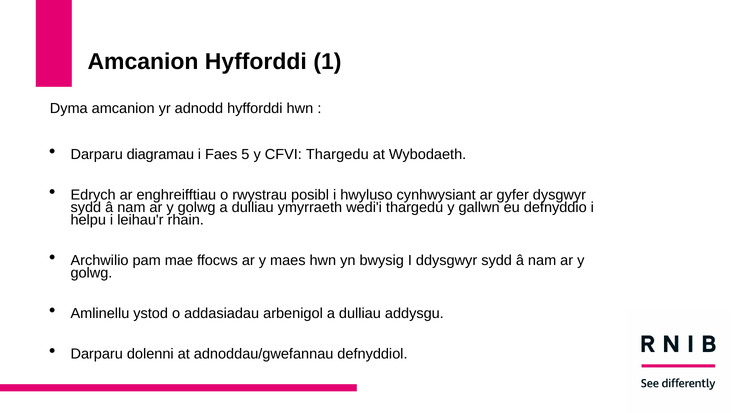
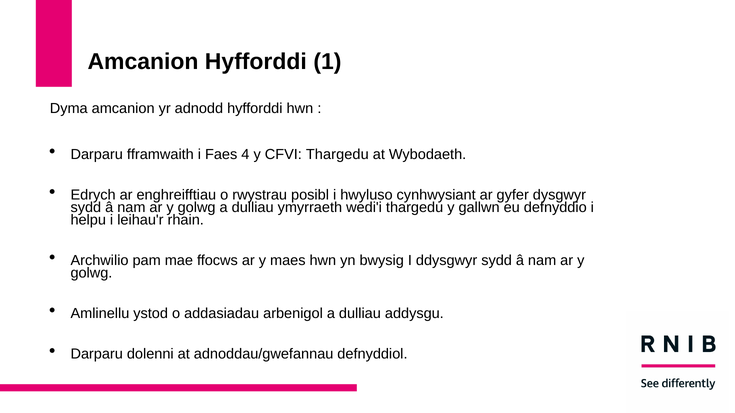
diagramau: diagramau -> fframwaith
5: 5 -> 4
